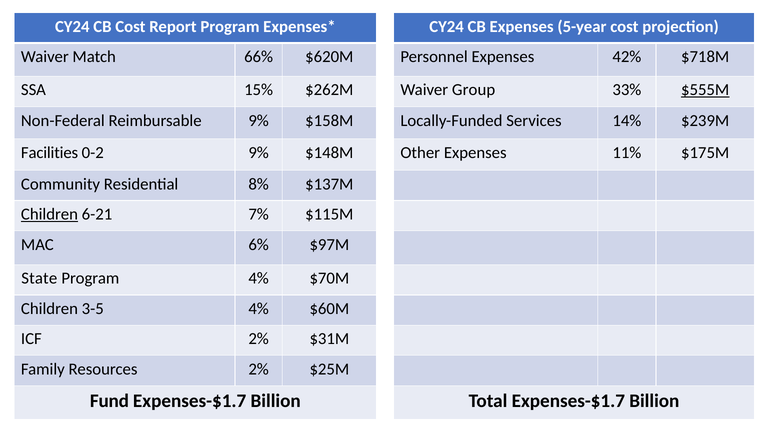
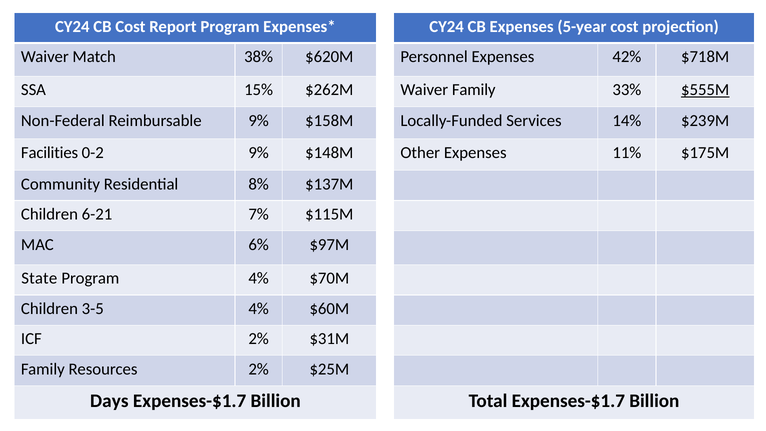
66%: 66% -> 38%
Waiver Group: Group -> Family
Children at (49, 214) underline: present -> none
Fund: Fund -> Days
